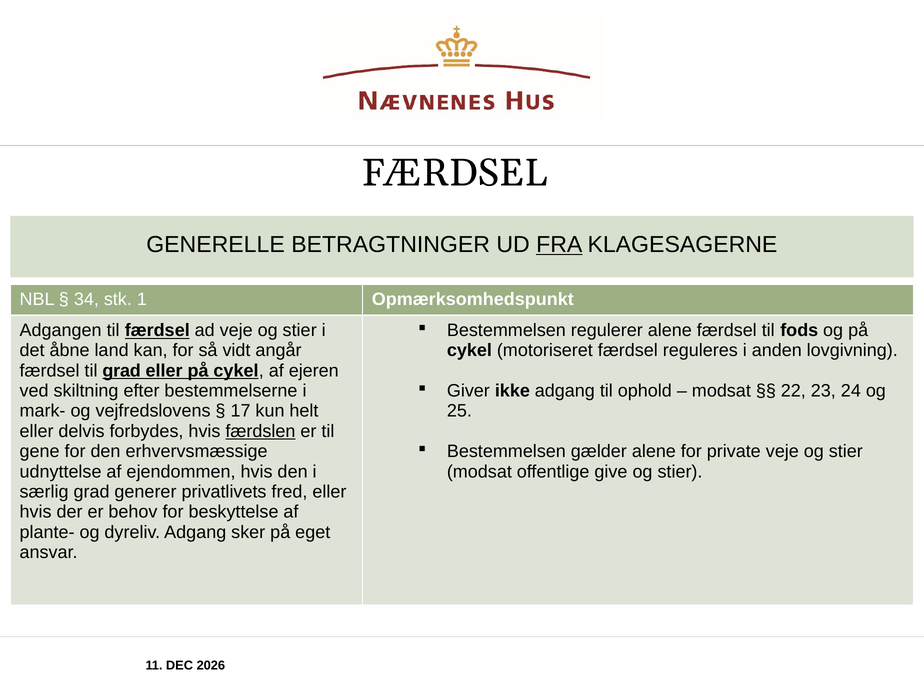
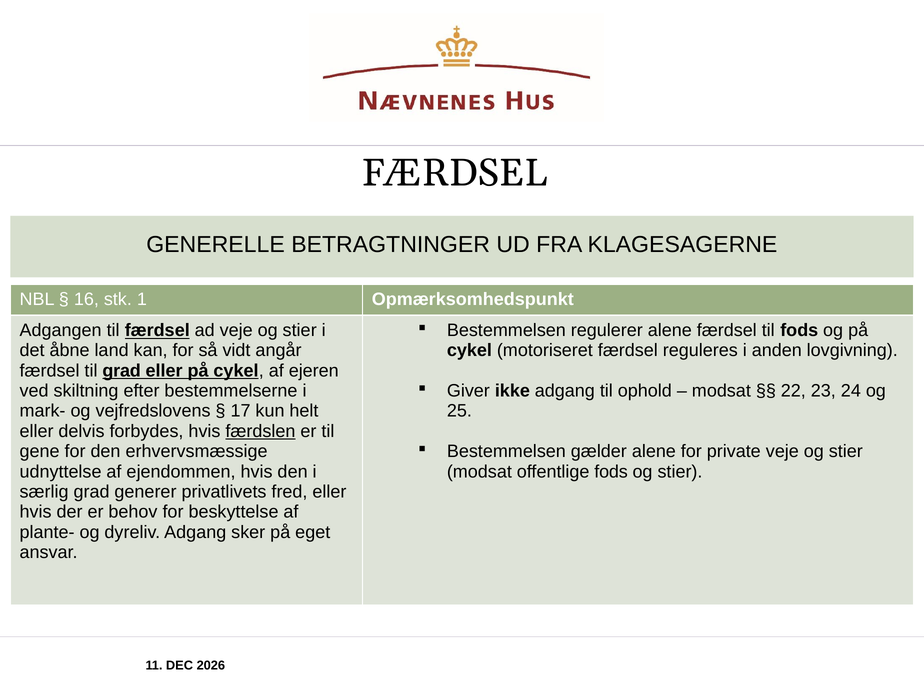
FRA underline: present -> none
34: 34 -> 16
offentlige give: give -> fods
